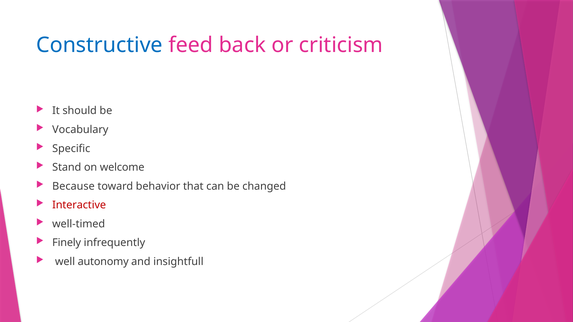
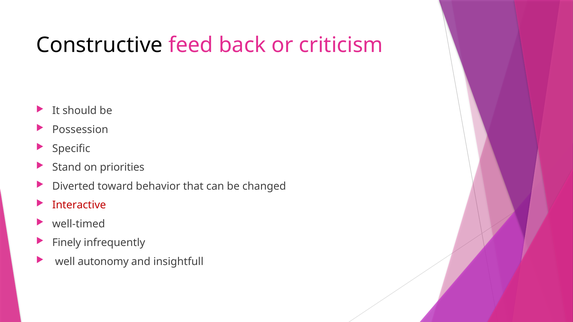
Constructive colour: blue -> black
Vocabulary: Vocabulary -> Possession
welcome: welcome -> priorities
Because: Because -> Diverted
